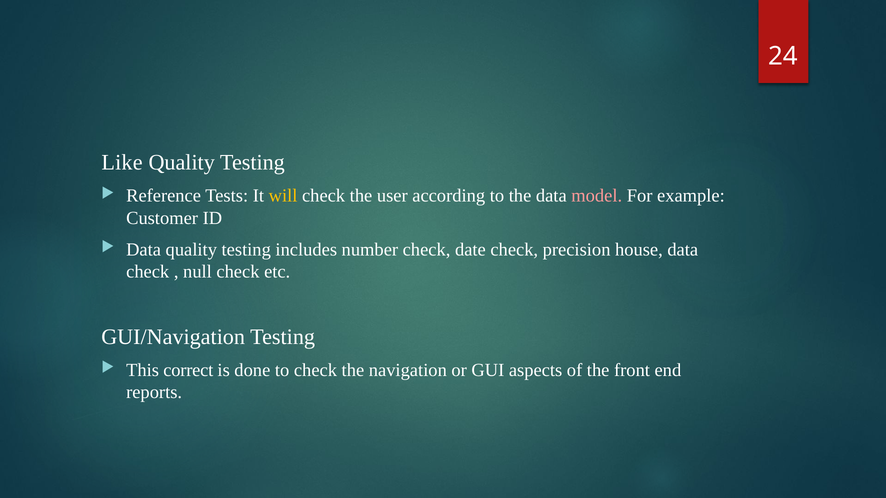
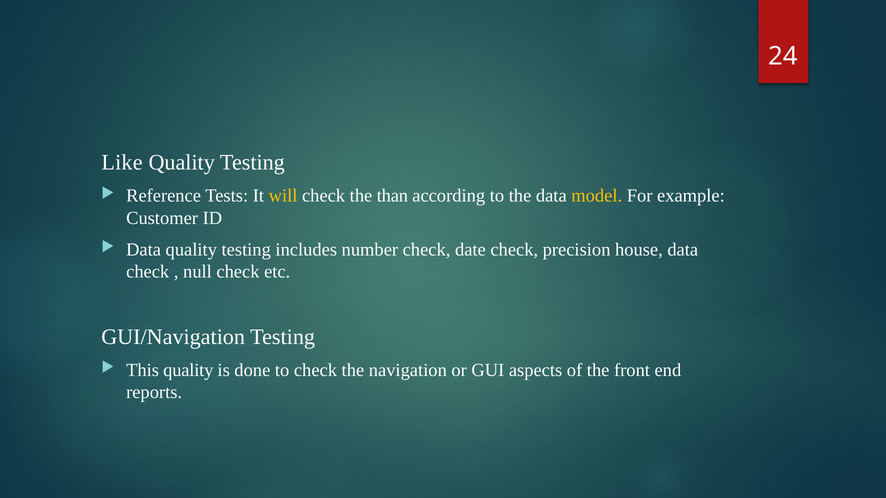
user: user -> than
model colour: pink -> yellow
This correct: correct -> quality
